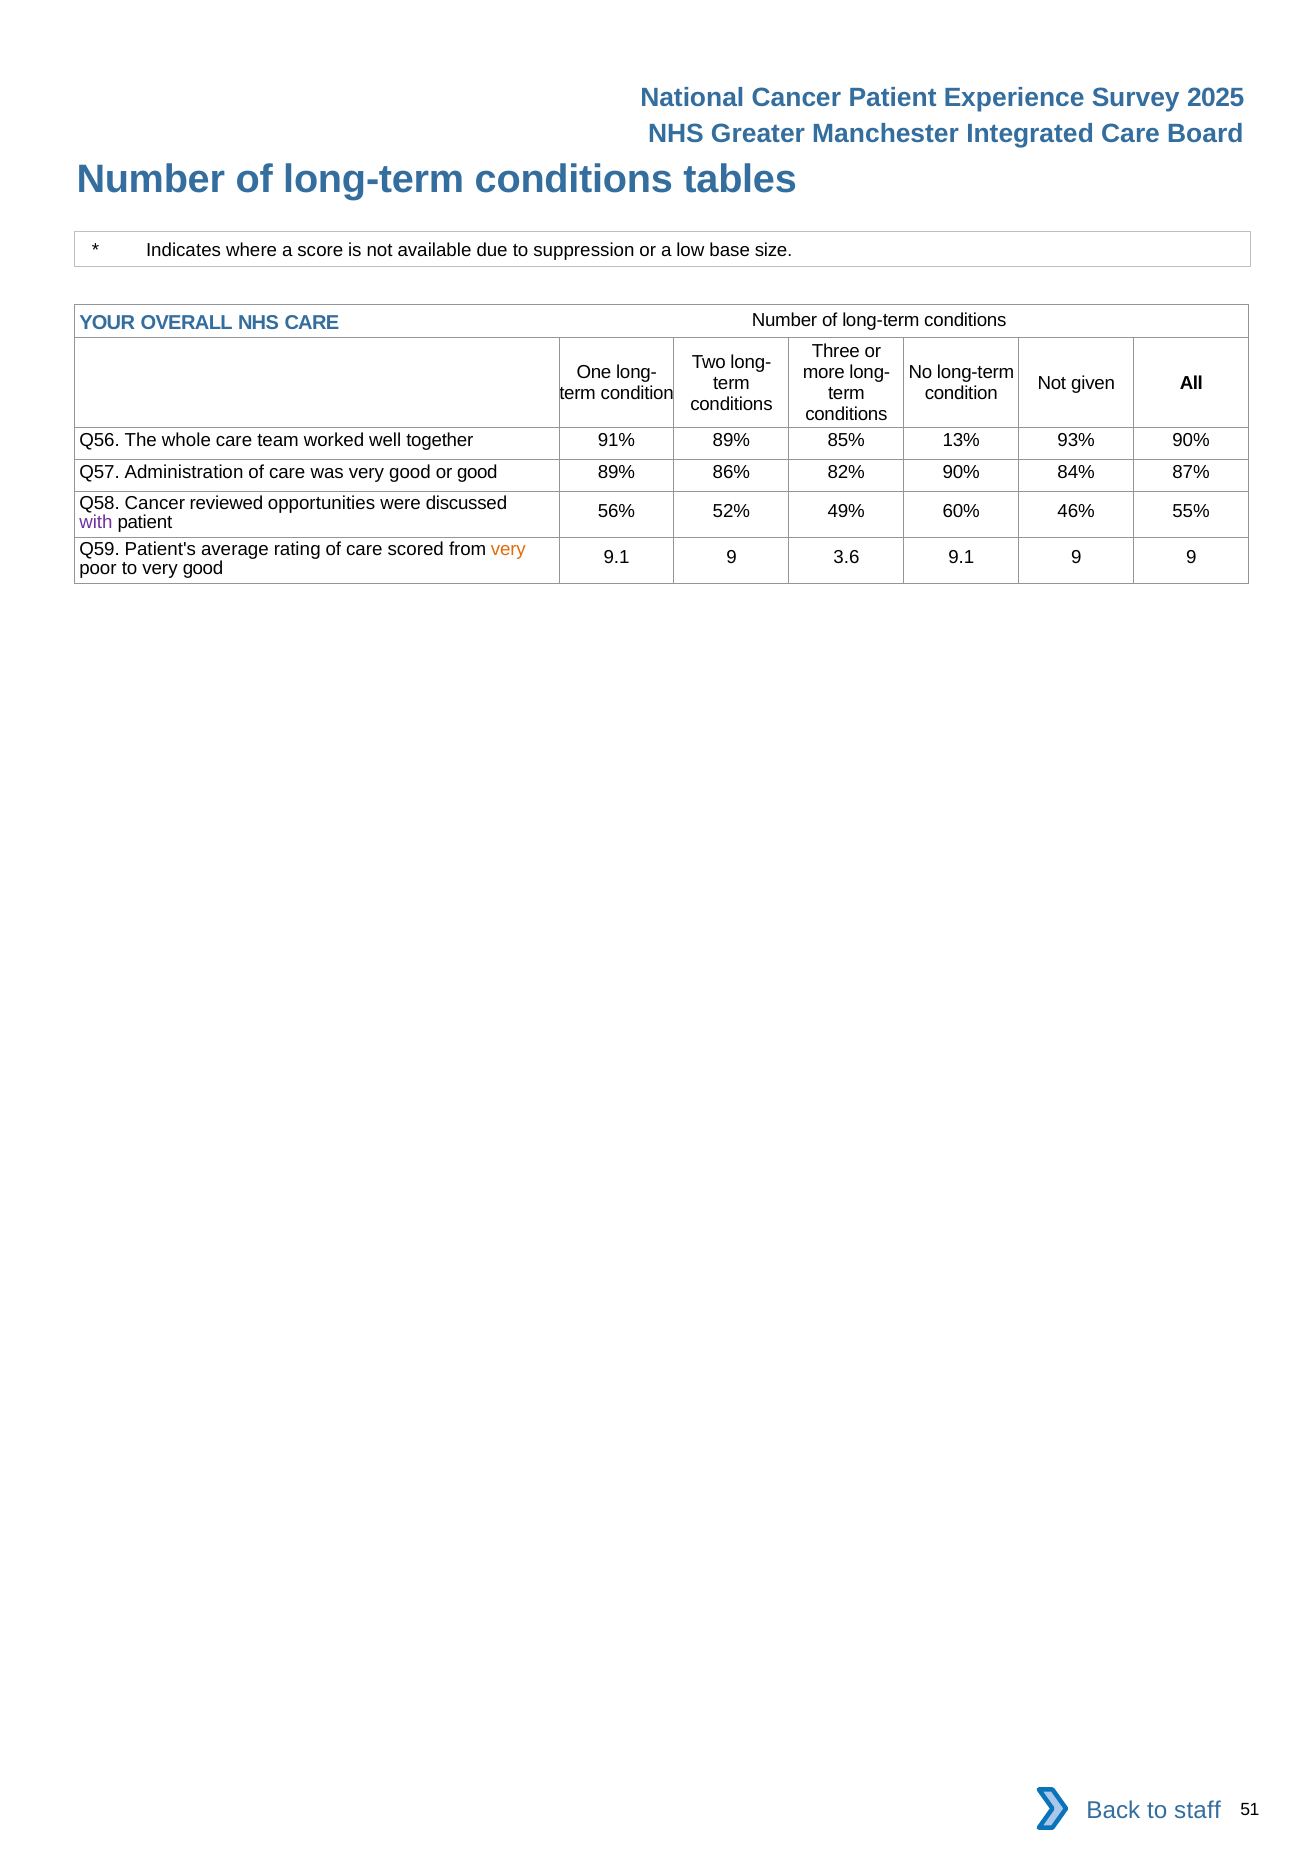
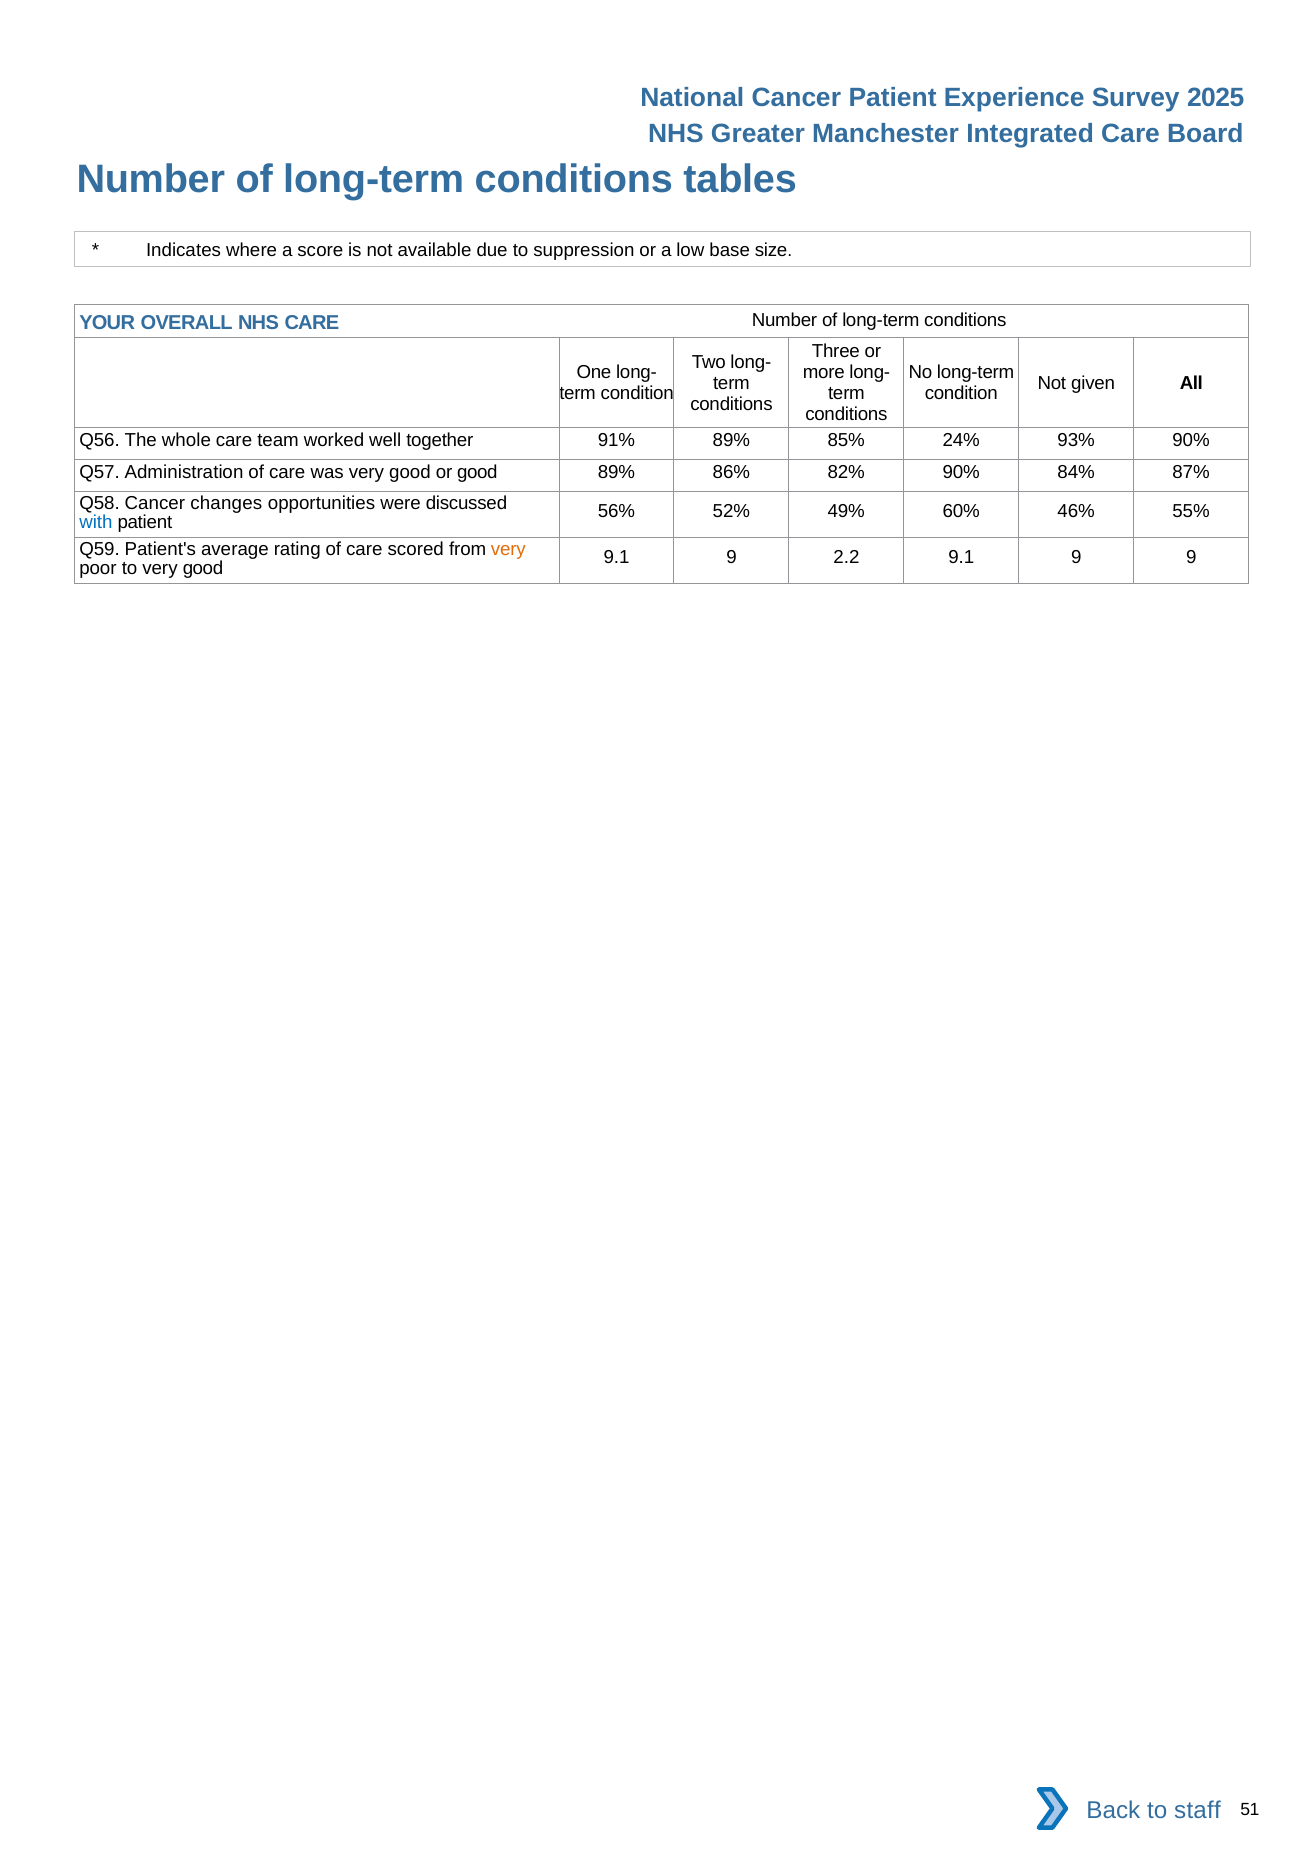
13%: 13% -> 24%
reviewed: reviewed -> changes
with colour: purple -> blue
3.6: 3.6 -> 2.2
